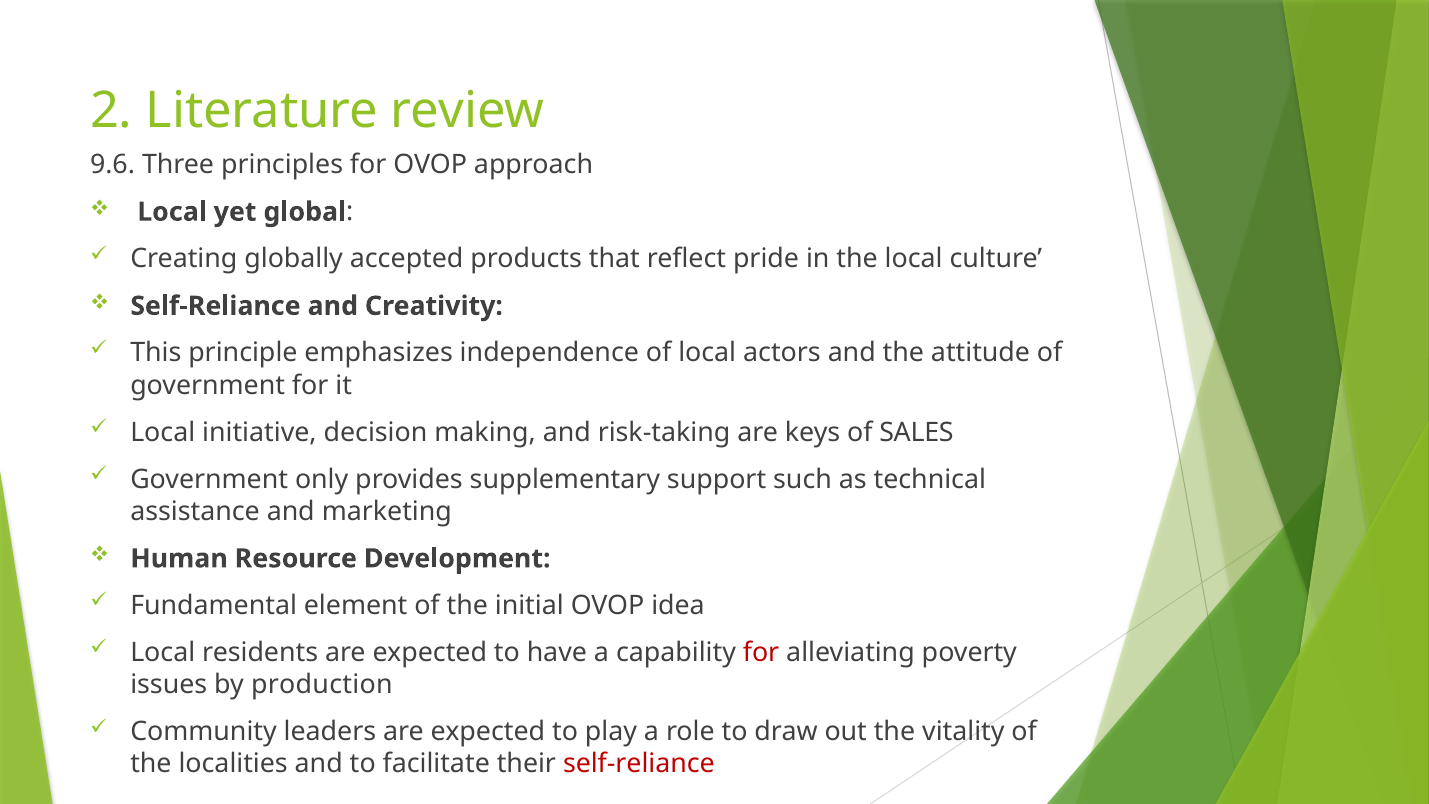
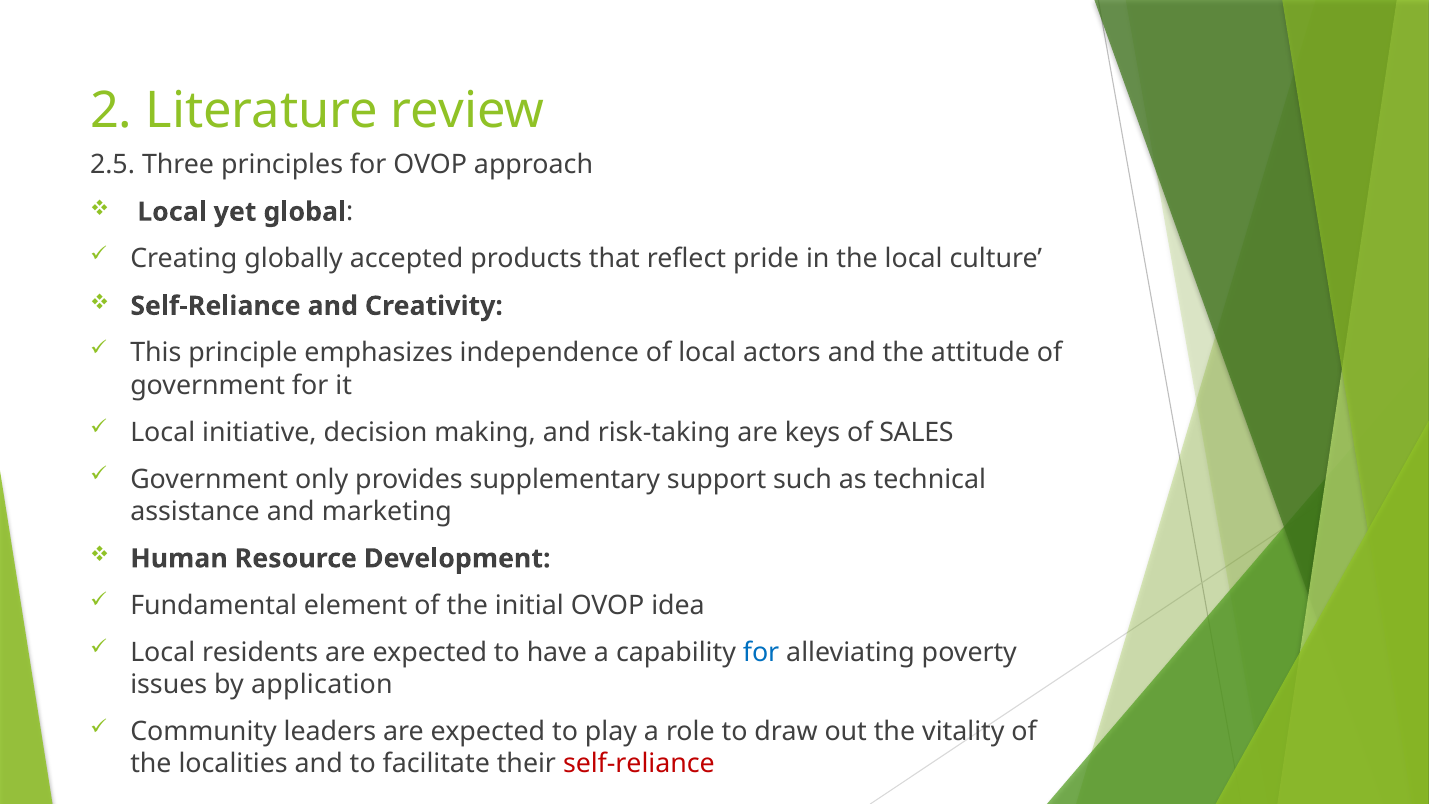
9.6: 9.6 -> 2.5
for at (761, 653) colour: red -> blue
production: production -> application
